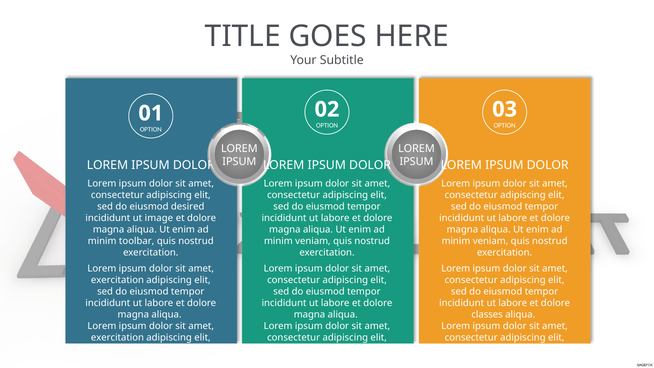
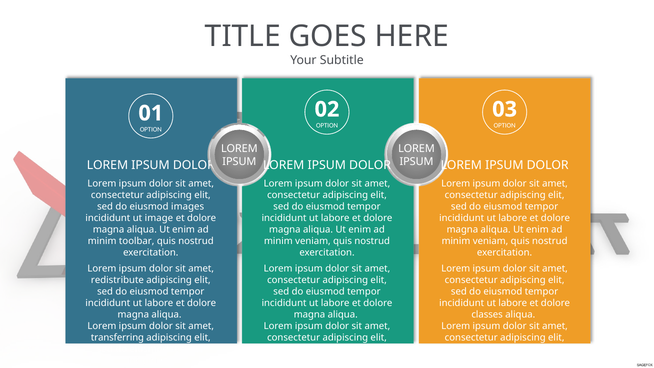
desired: desired -> images
exercitation at (117, 280): exercitation -> redistribute
exercitation at (117, 337): exercitation -> transferring
